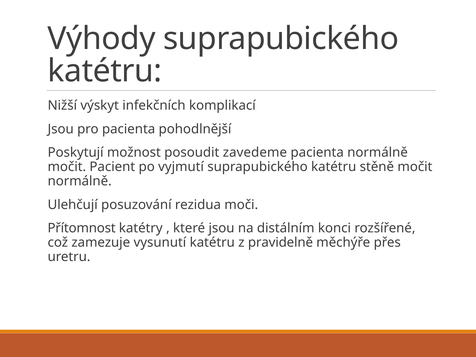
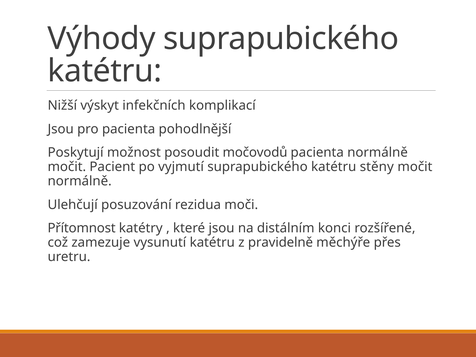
zavedeme: zavedeme -> močovodů
stěně: stěně -> stěny
